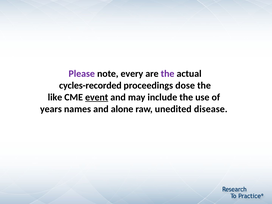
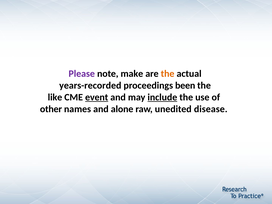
every: every -> make
the at (168, 74) colour: purple -> orange
cycles-recorded: cycles-recorded -> years-recorded
dose: dose -> been
include underline: none -> present
years: years -> other
